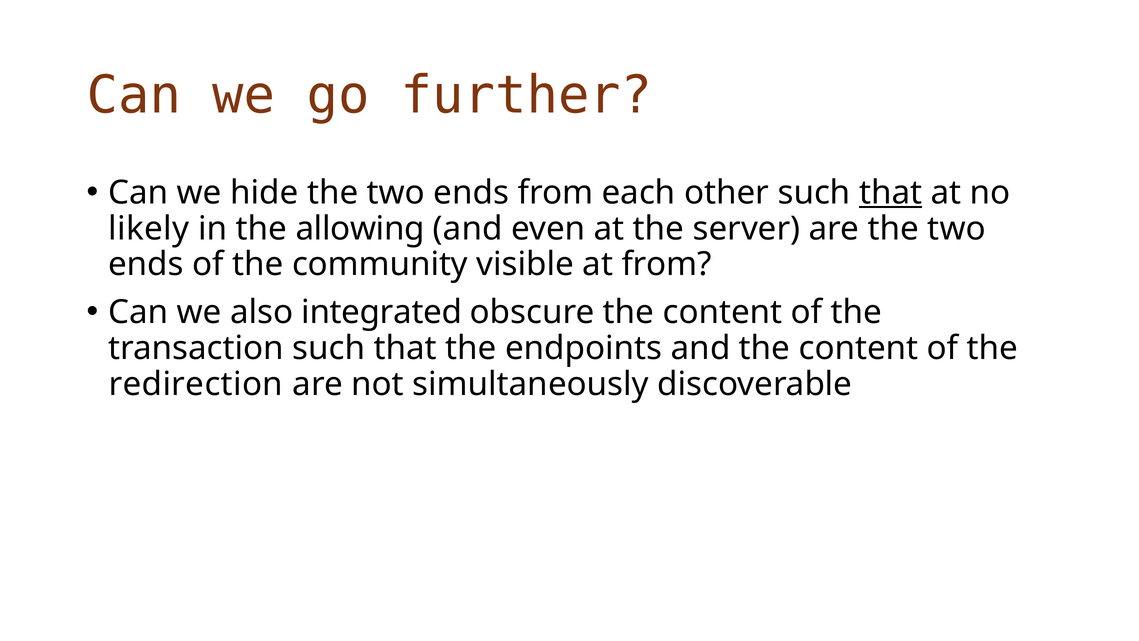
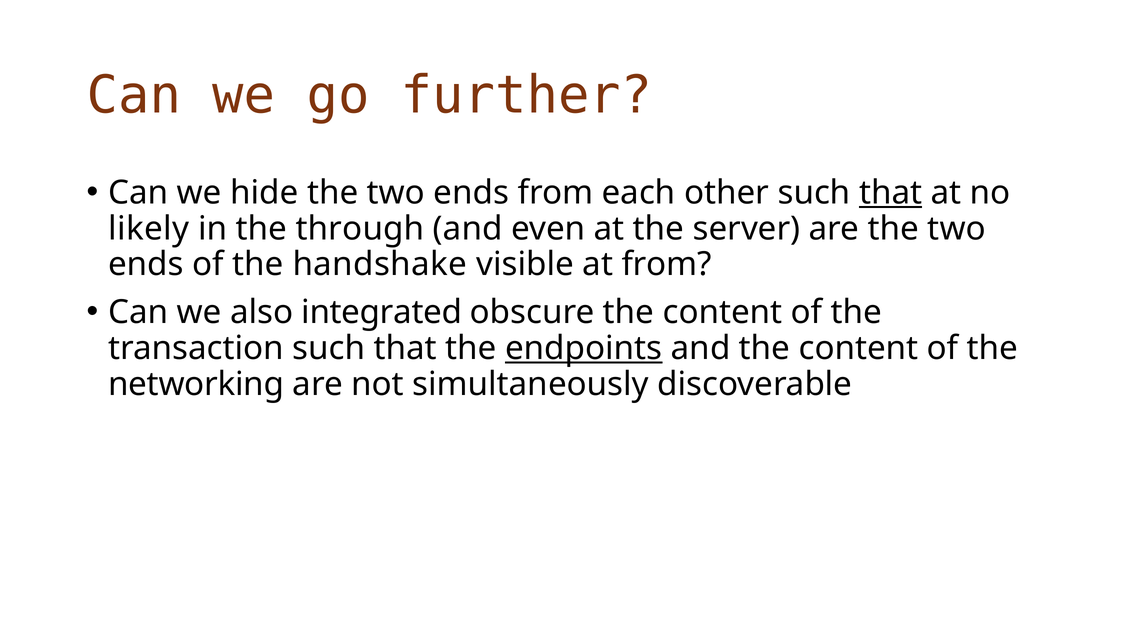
allowing: allowing -> through
community: community -> handshake
endpoints underline: none -> present
redirection: redirection -> networking
